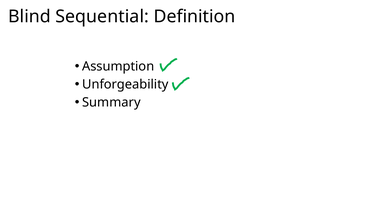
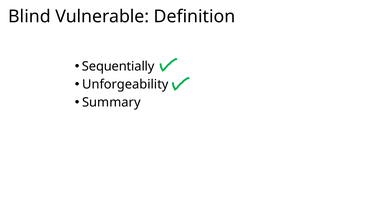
Sequential: Sequential -> Vulnerable
Assumption: Assumption -> Sequentially
